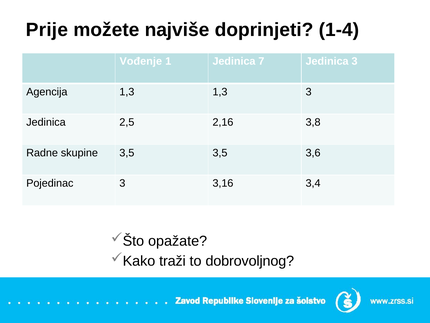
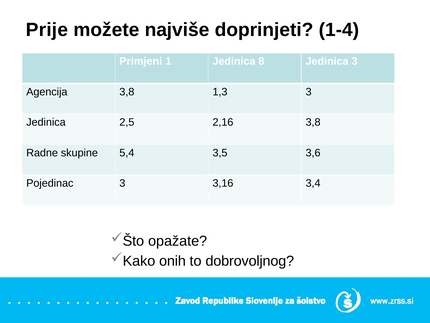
Vođenje: Vođenje -> Primjeni
7: 7 -> 8
Agencija 1,3: 1,3 -> 3,8
skupine 3,5: 3,5 -> 5,4
traži: traži -> onih
